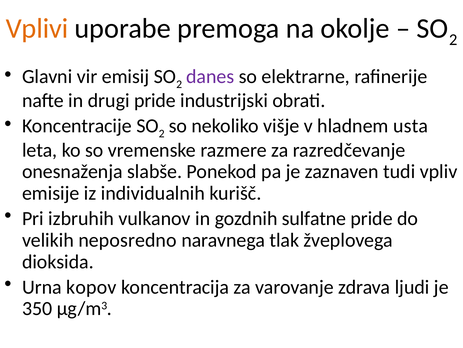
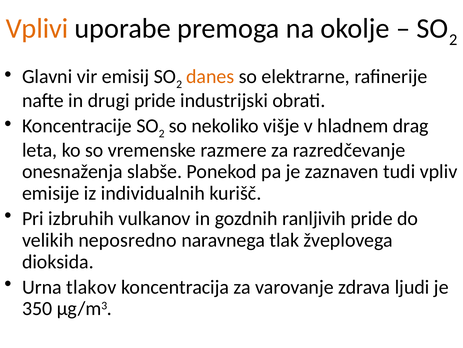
danes colour: purple -> orange
usta: usta -> drag
sulfatne: sulfatne -> ranljivih
kopov: kopov -> tlakov
